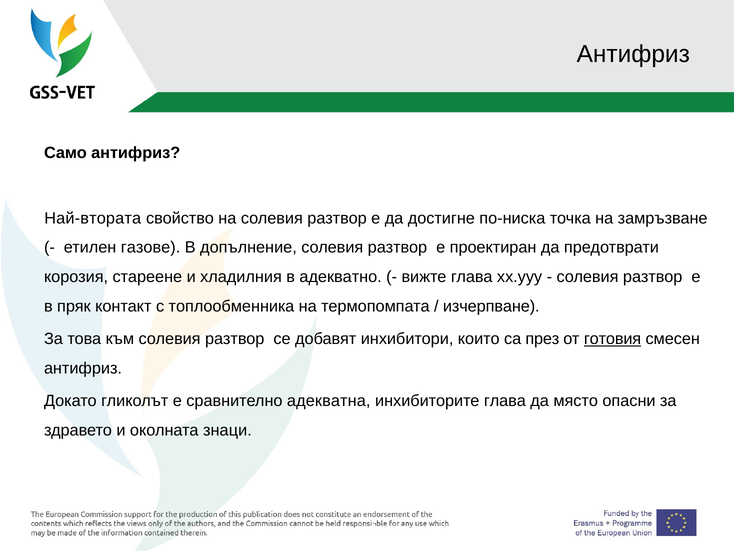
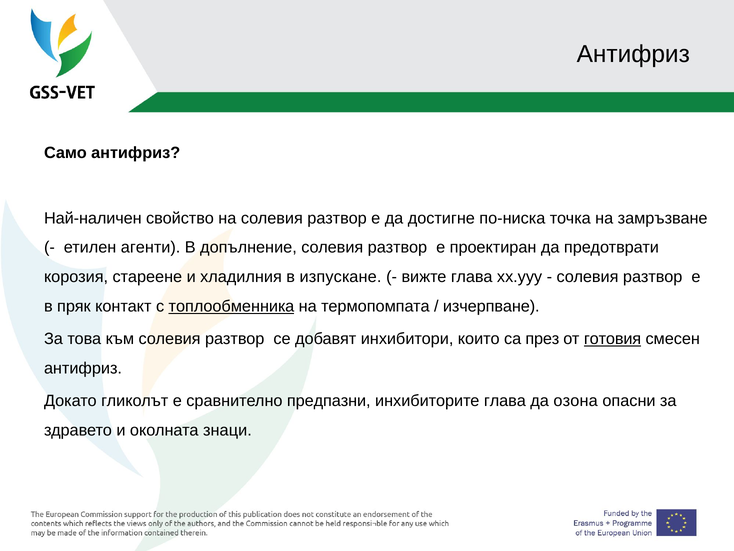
Най-втората: Най-втората -> Най-наличен
газове: газове -> агенти
адекватно: адекватно -> изпускане
топлообменника underline: none -> present
адекватна: адекватна -> предпазни
място: място -> озона
